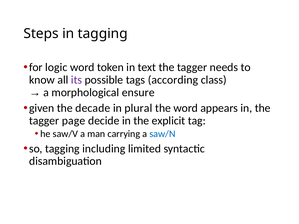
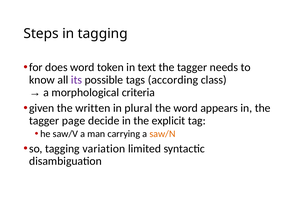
logic: logic -> does
ensure: ensure -> criteria
decade: decade -> written
saw/N colour: blue -> orange
including: including -> variation
